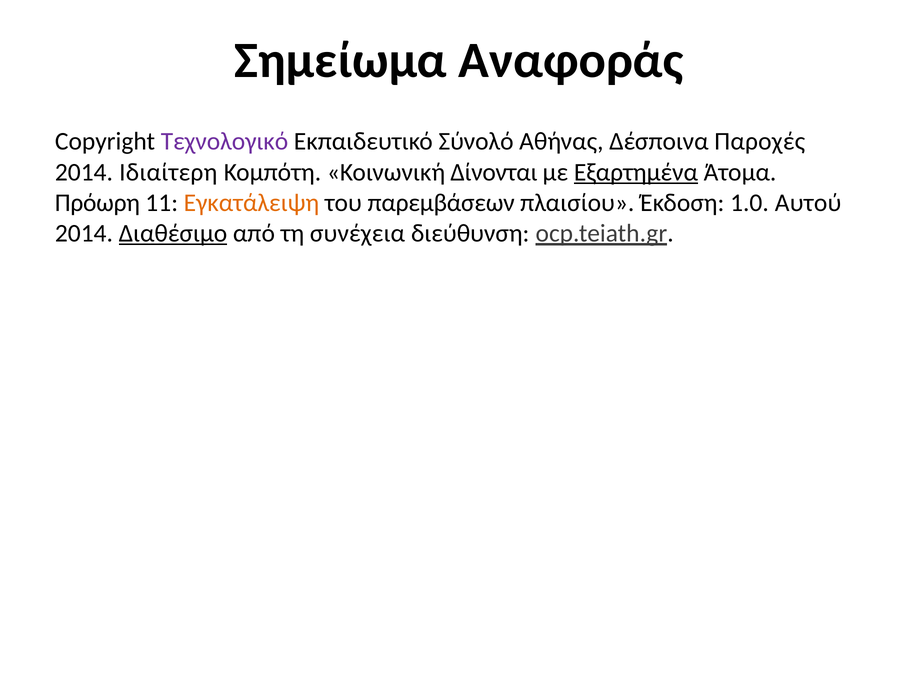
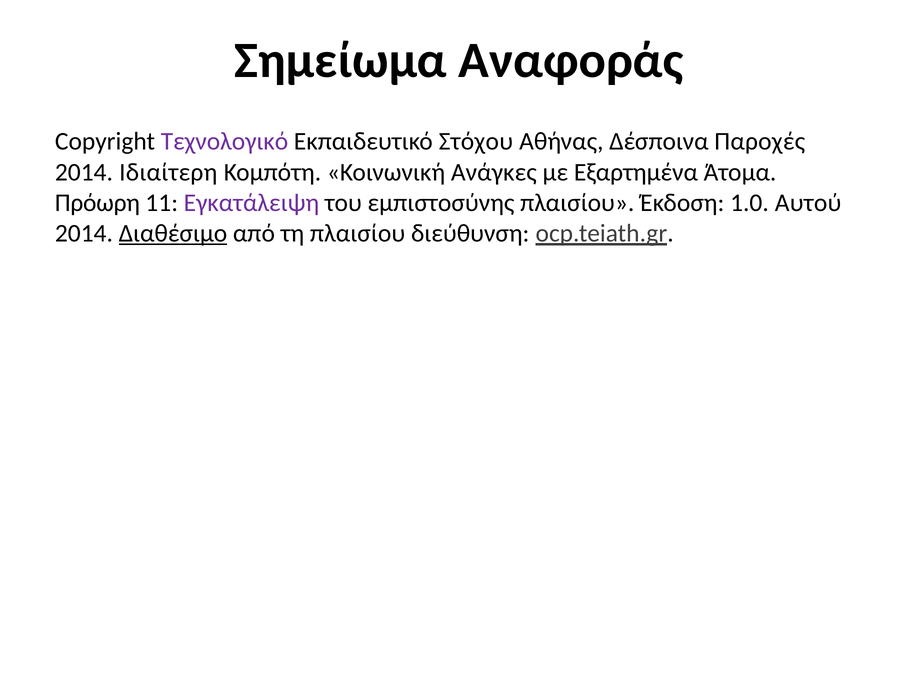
Σύνολό: Σύνολό -> Στόχου
Δίνονται: Δίνονται -> Ανάγκες
Εξαρτημένα underline: present -> none
Εγκατάλειψη colour: orange -> purple
παρεμβάσεων: παρεμβάσεων -> εμπιστοσύνης
τη συνέχεια: συνέχεια -> πλαισίου
